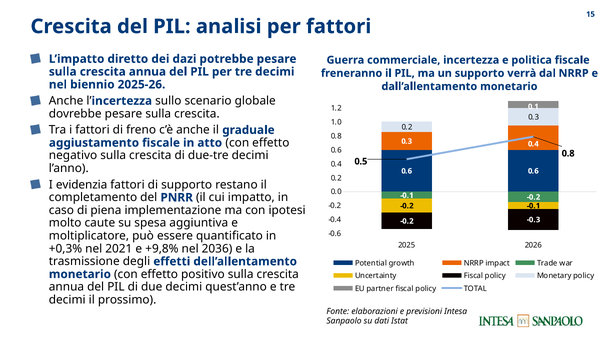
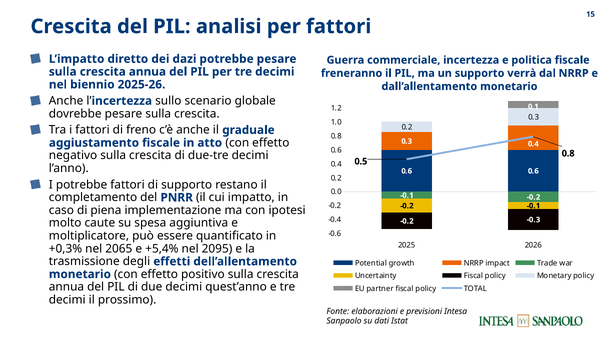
I evidenzia: evidenzia -> potrebbe
2021: 2021 -> 2065
+9,8%: +9,8% -> +5,4%
2036: 2036 -> 2095
